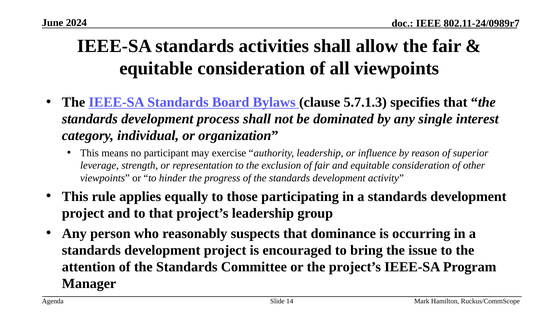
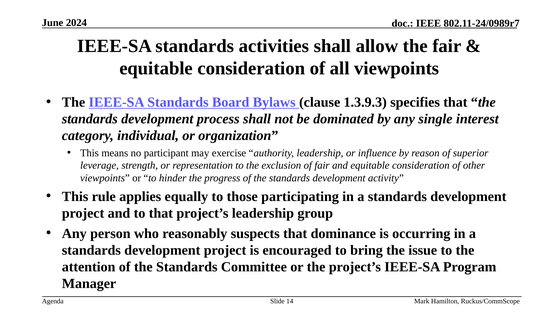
5.7.1.3: 5.7.1.3 -> 1.3.9.3
